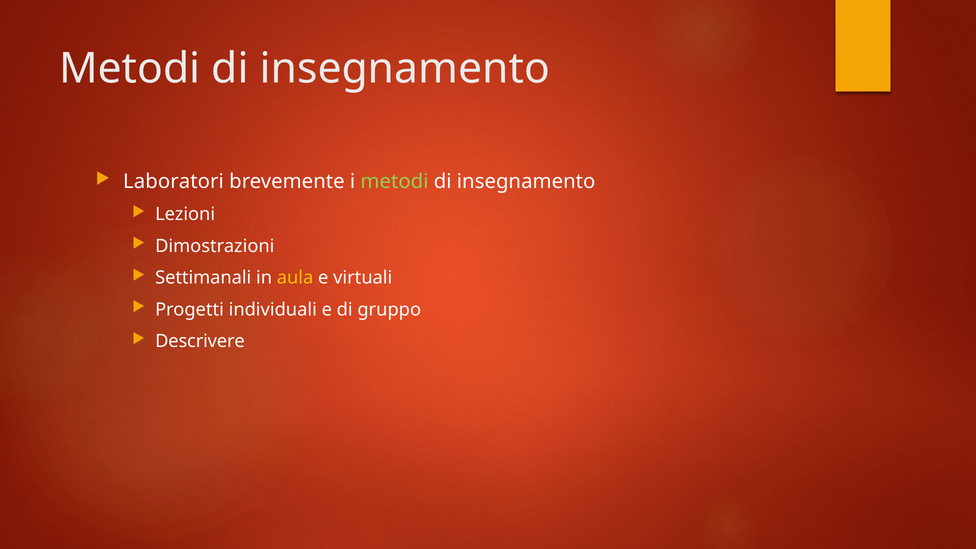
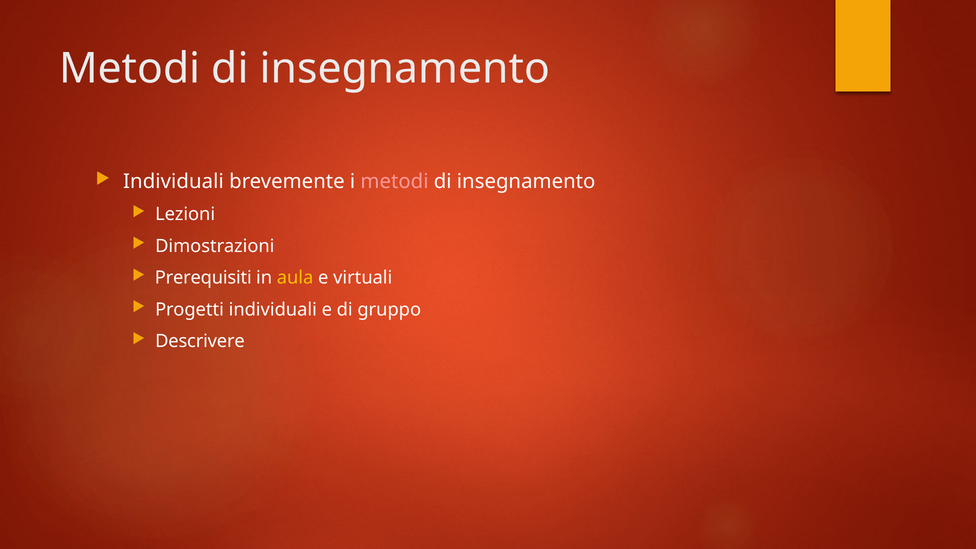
Laboratori at (173, 182): Laboratori -> Individuali
metodi at (395, 182) colour: light green -> pink
Settimanali: Settimanali -> Prerequisiti
